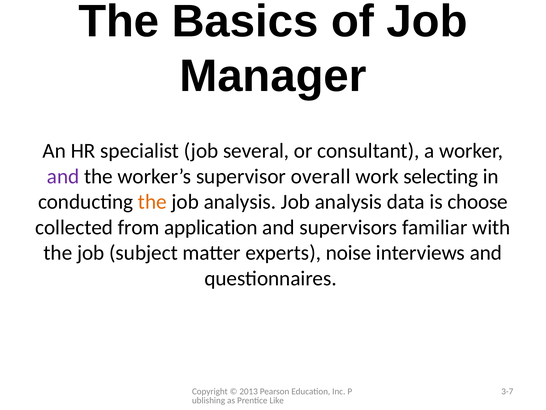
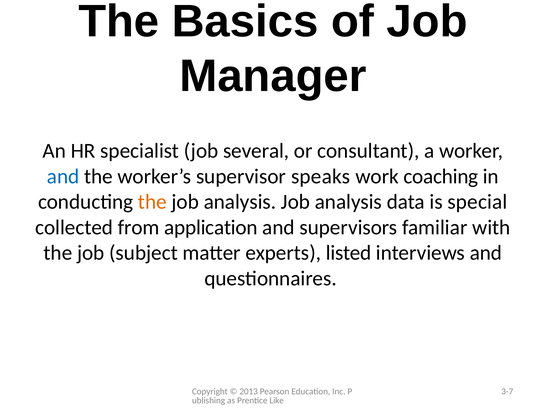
and at (63, 176) colour: purple -> blue
overall: overall -> speaks
selecting: selecting -> coaching
choose: choose -> special
noise: noise -> listed
